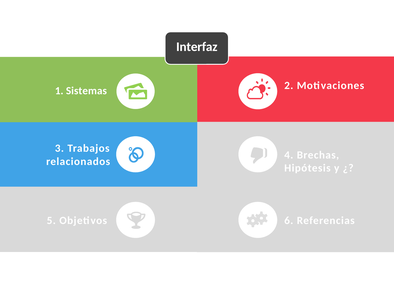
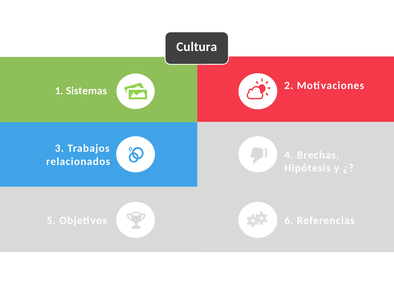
Interfaz: Interfaz -> Cultura
